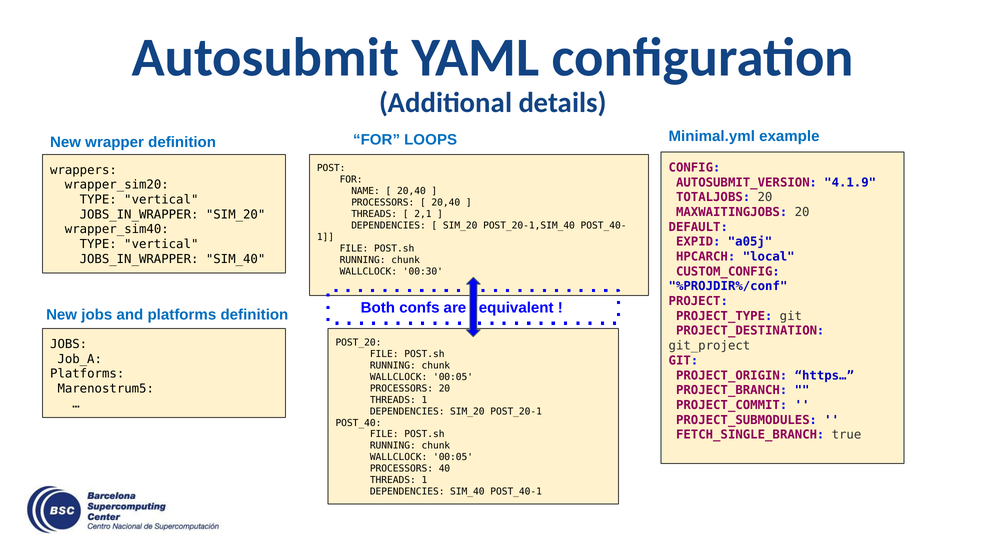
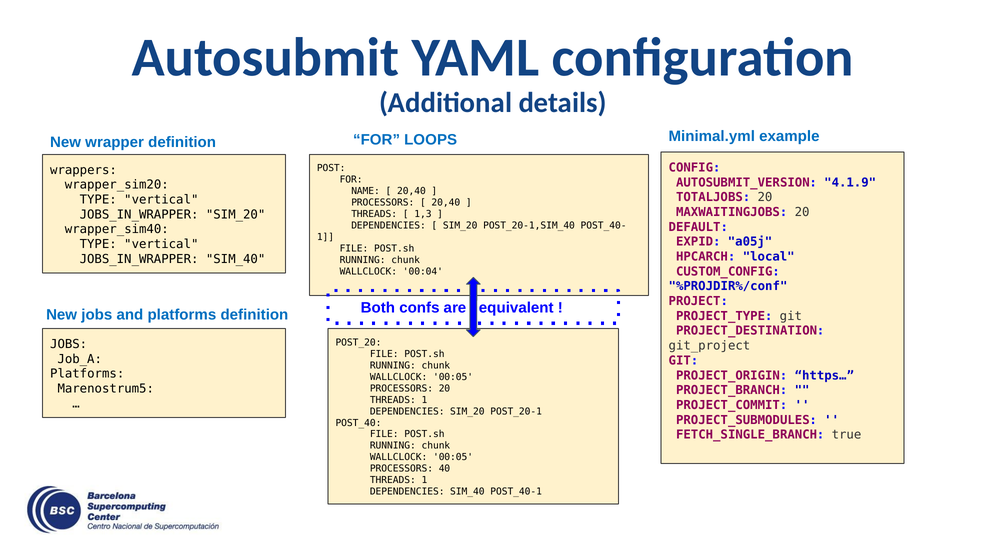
2,1: 2,1 -> 1,3
00:30: 00:30 -> 00:04
